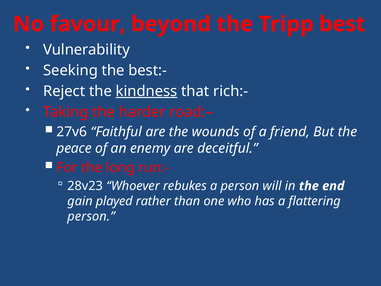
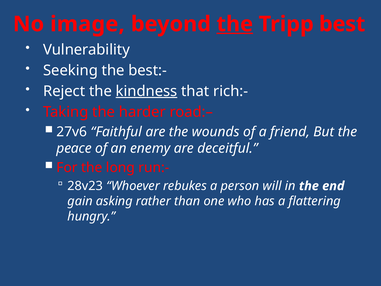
favour: favour -> image
the at (235, 24) underline: none -> present
played: played -> asking
person at (91, 216): person -> hungry
